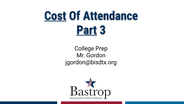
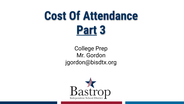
Cost underline: present -> none
